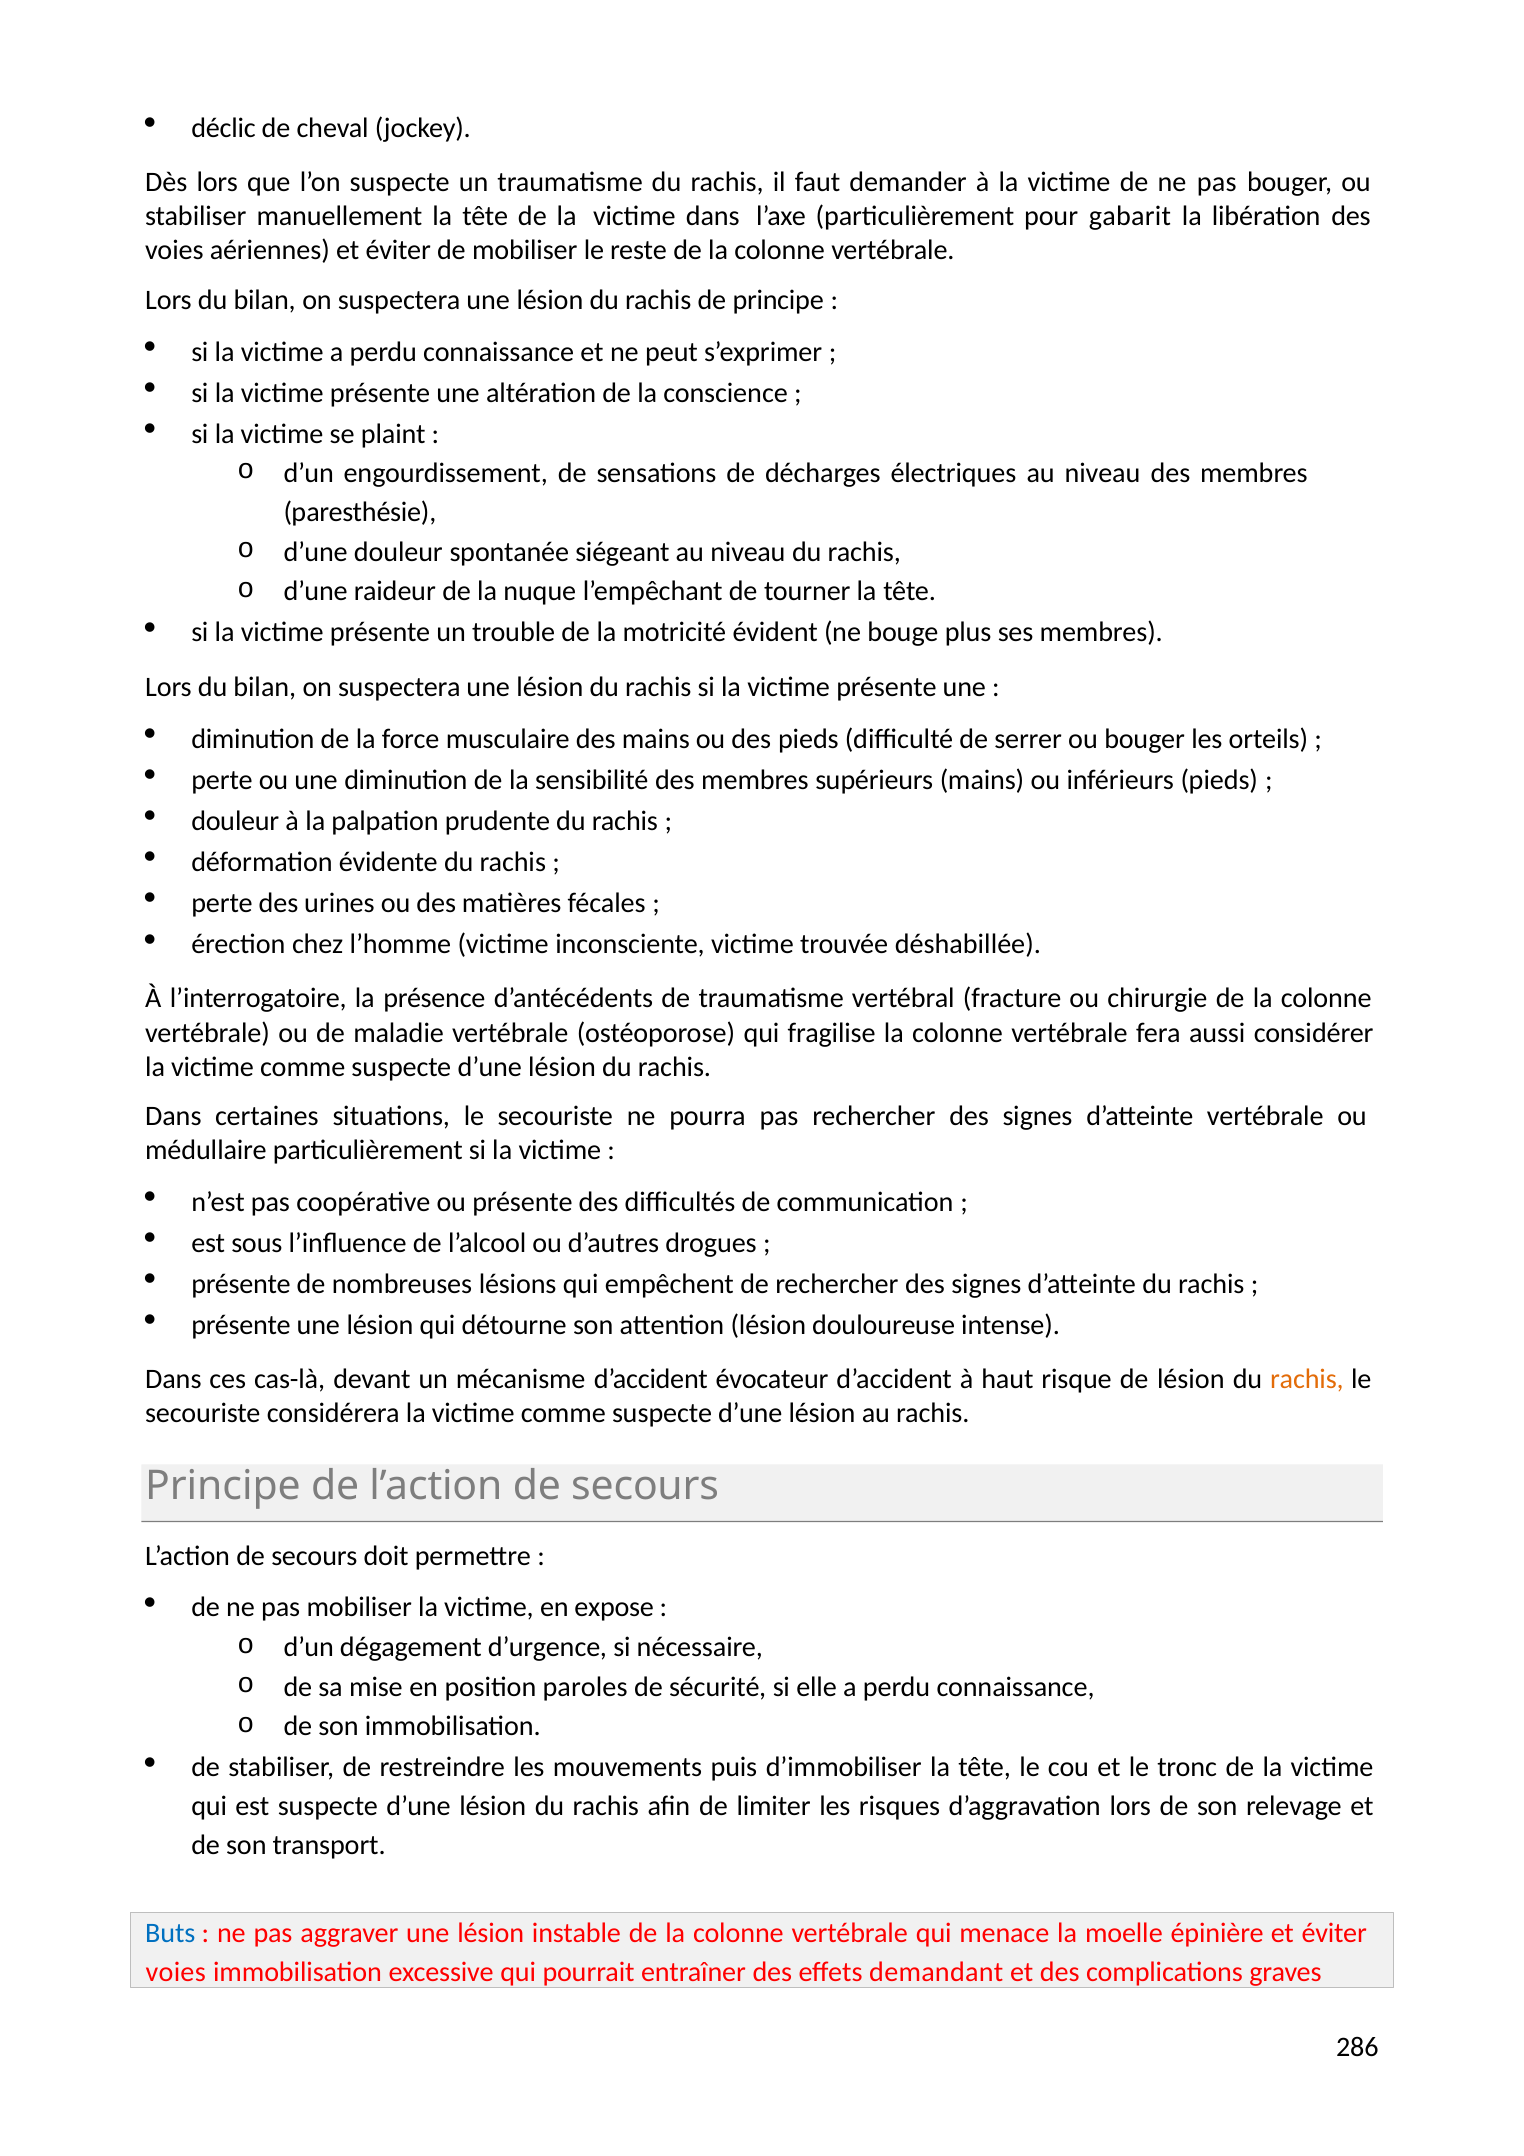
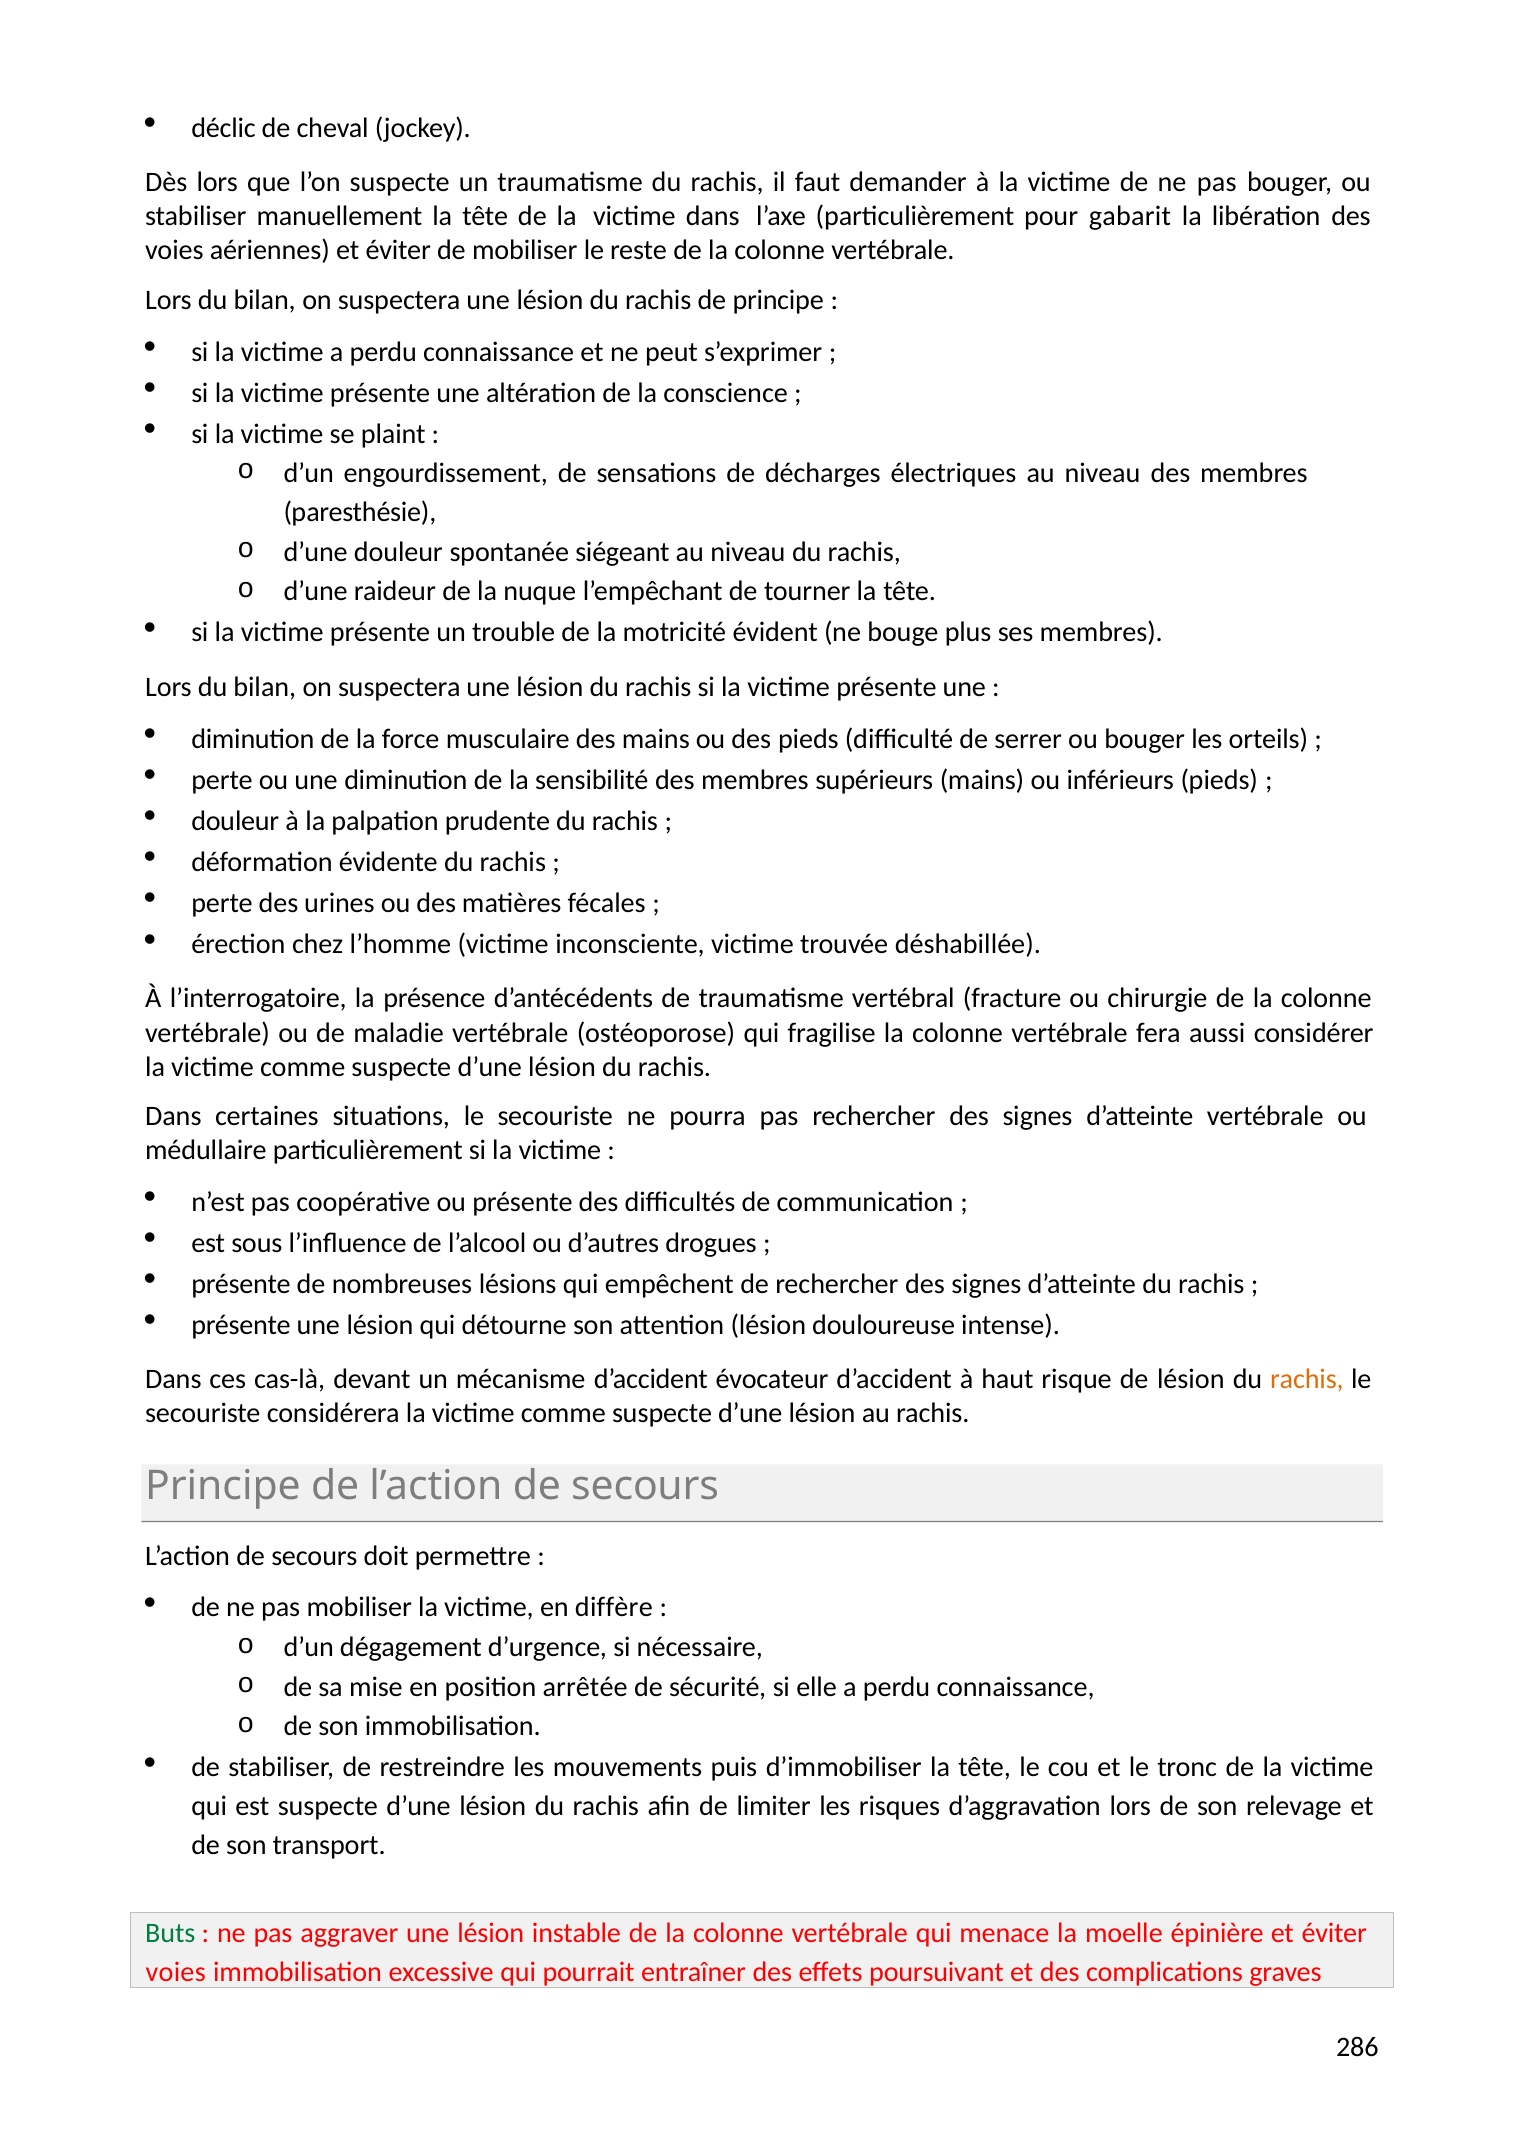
expose: expose -> diffère
paroles: paroles -> arrêtée
Buts colour: blue -> green
demandant: demandant -> poursuivant
